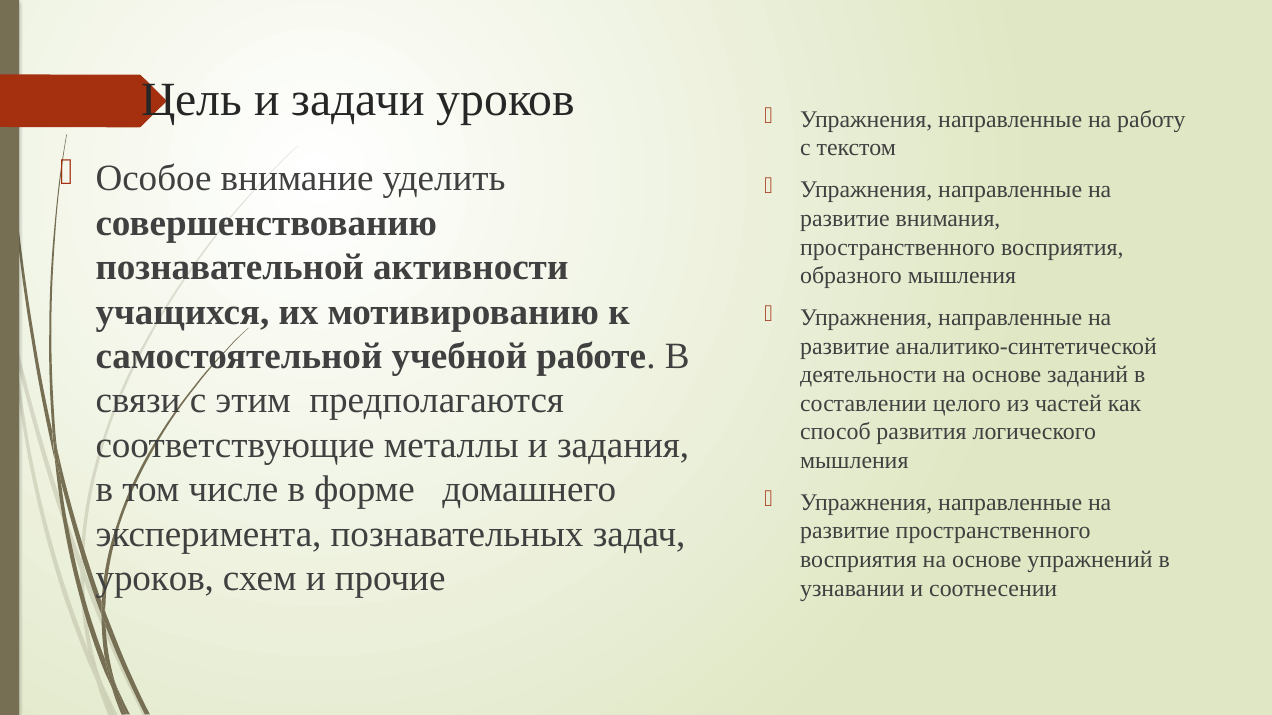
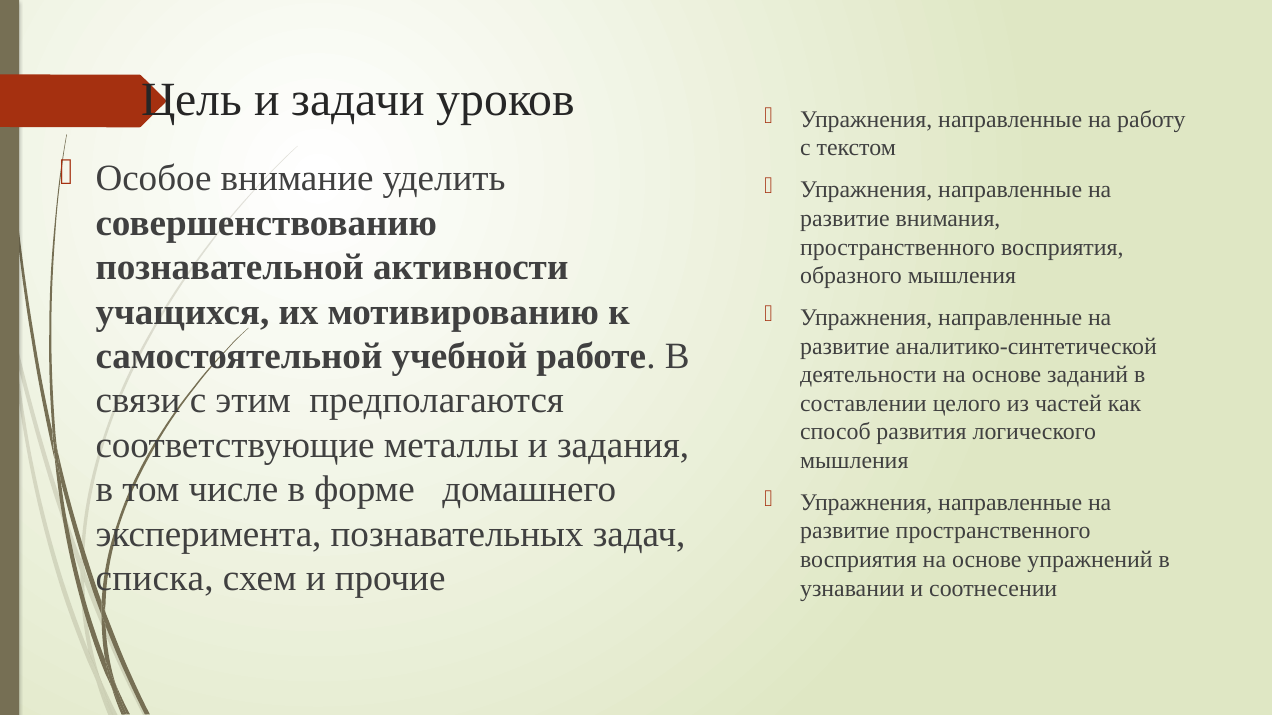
уроков at (155, 579): уроков -> списка
